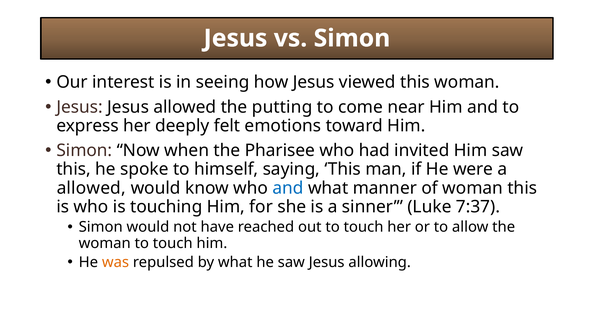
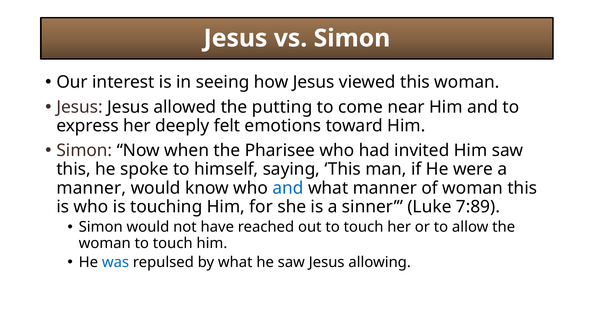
allowed at (91, 188): allowed -> manner
7:37: 7:37 -> 7:89
was colour: orange -> blue
